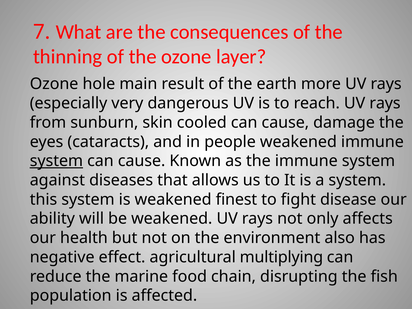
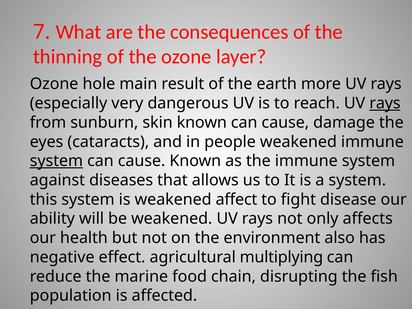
rays at (385, 103) underline: none -> present
skin cooled: cooled -> known
finest: finest -> affect
